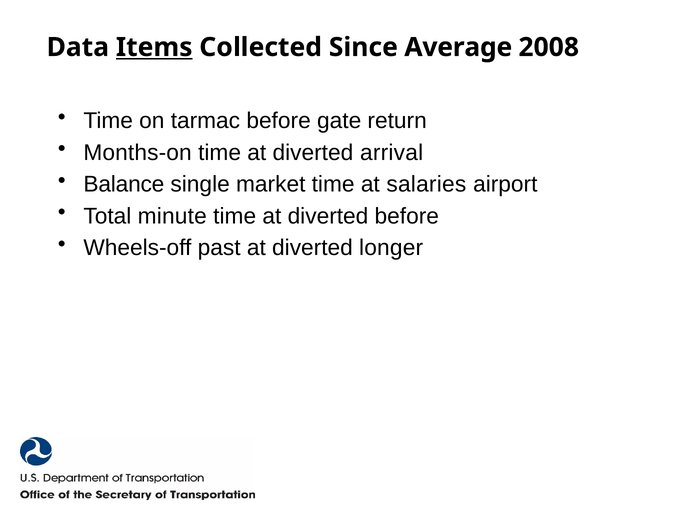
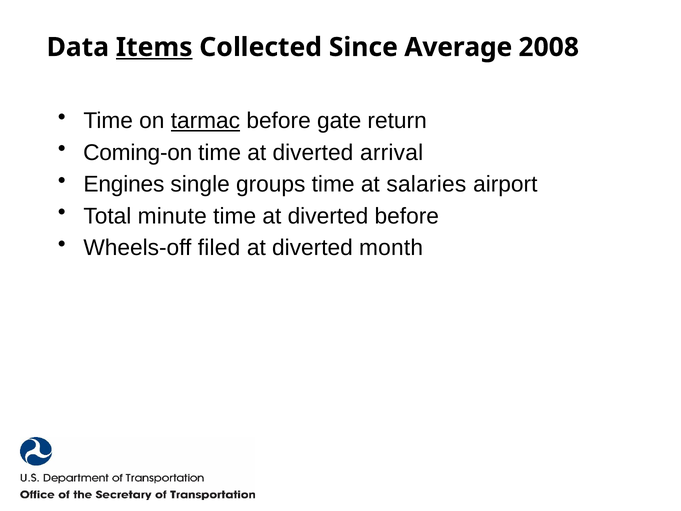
tarmac underline: none -> present
Months-on: Months-on -> Coming-on
Balance: Balance -> Engines
market: market -> groups
past: past -> filed
longer: longer -> month
